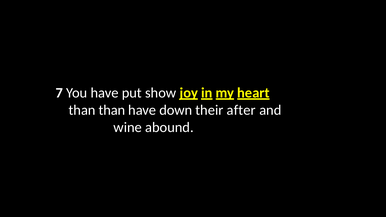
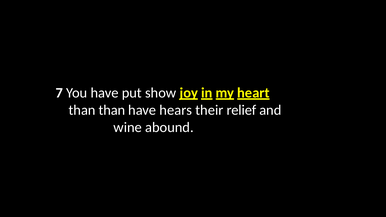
down: down -> hears
after: after -> relief
